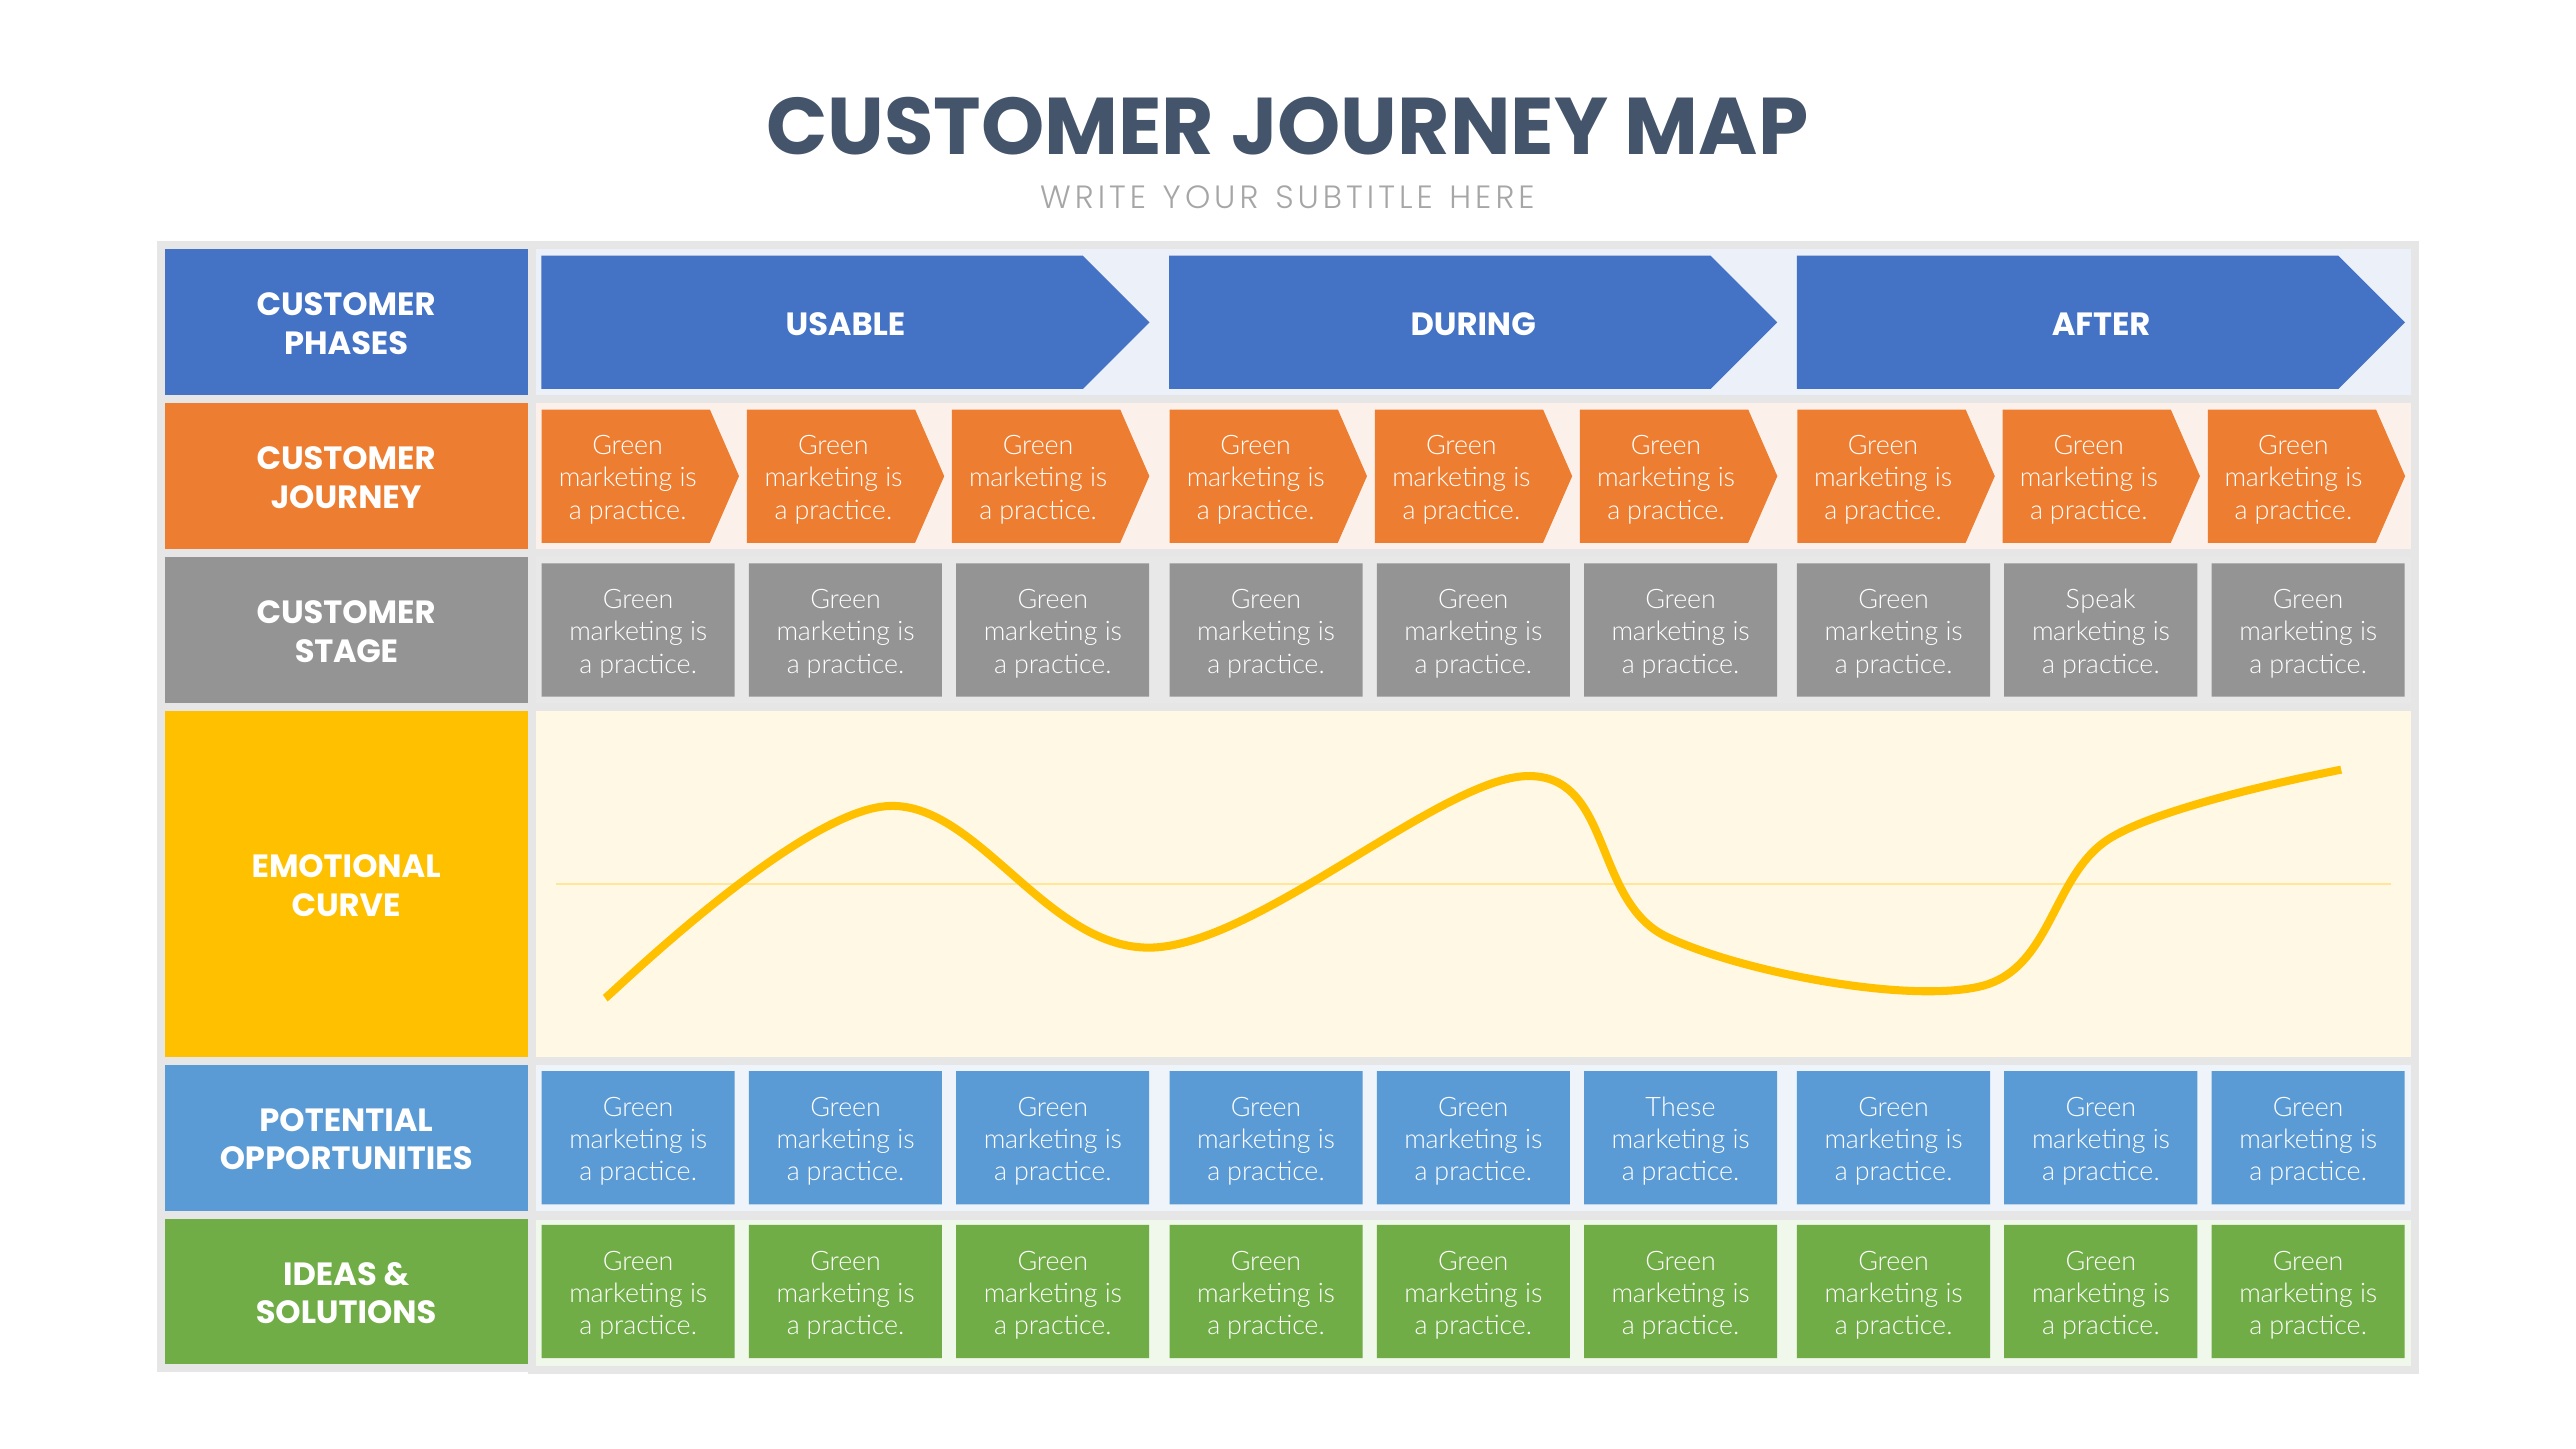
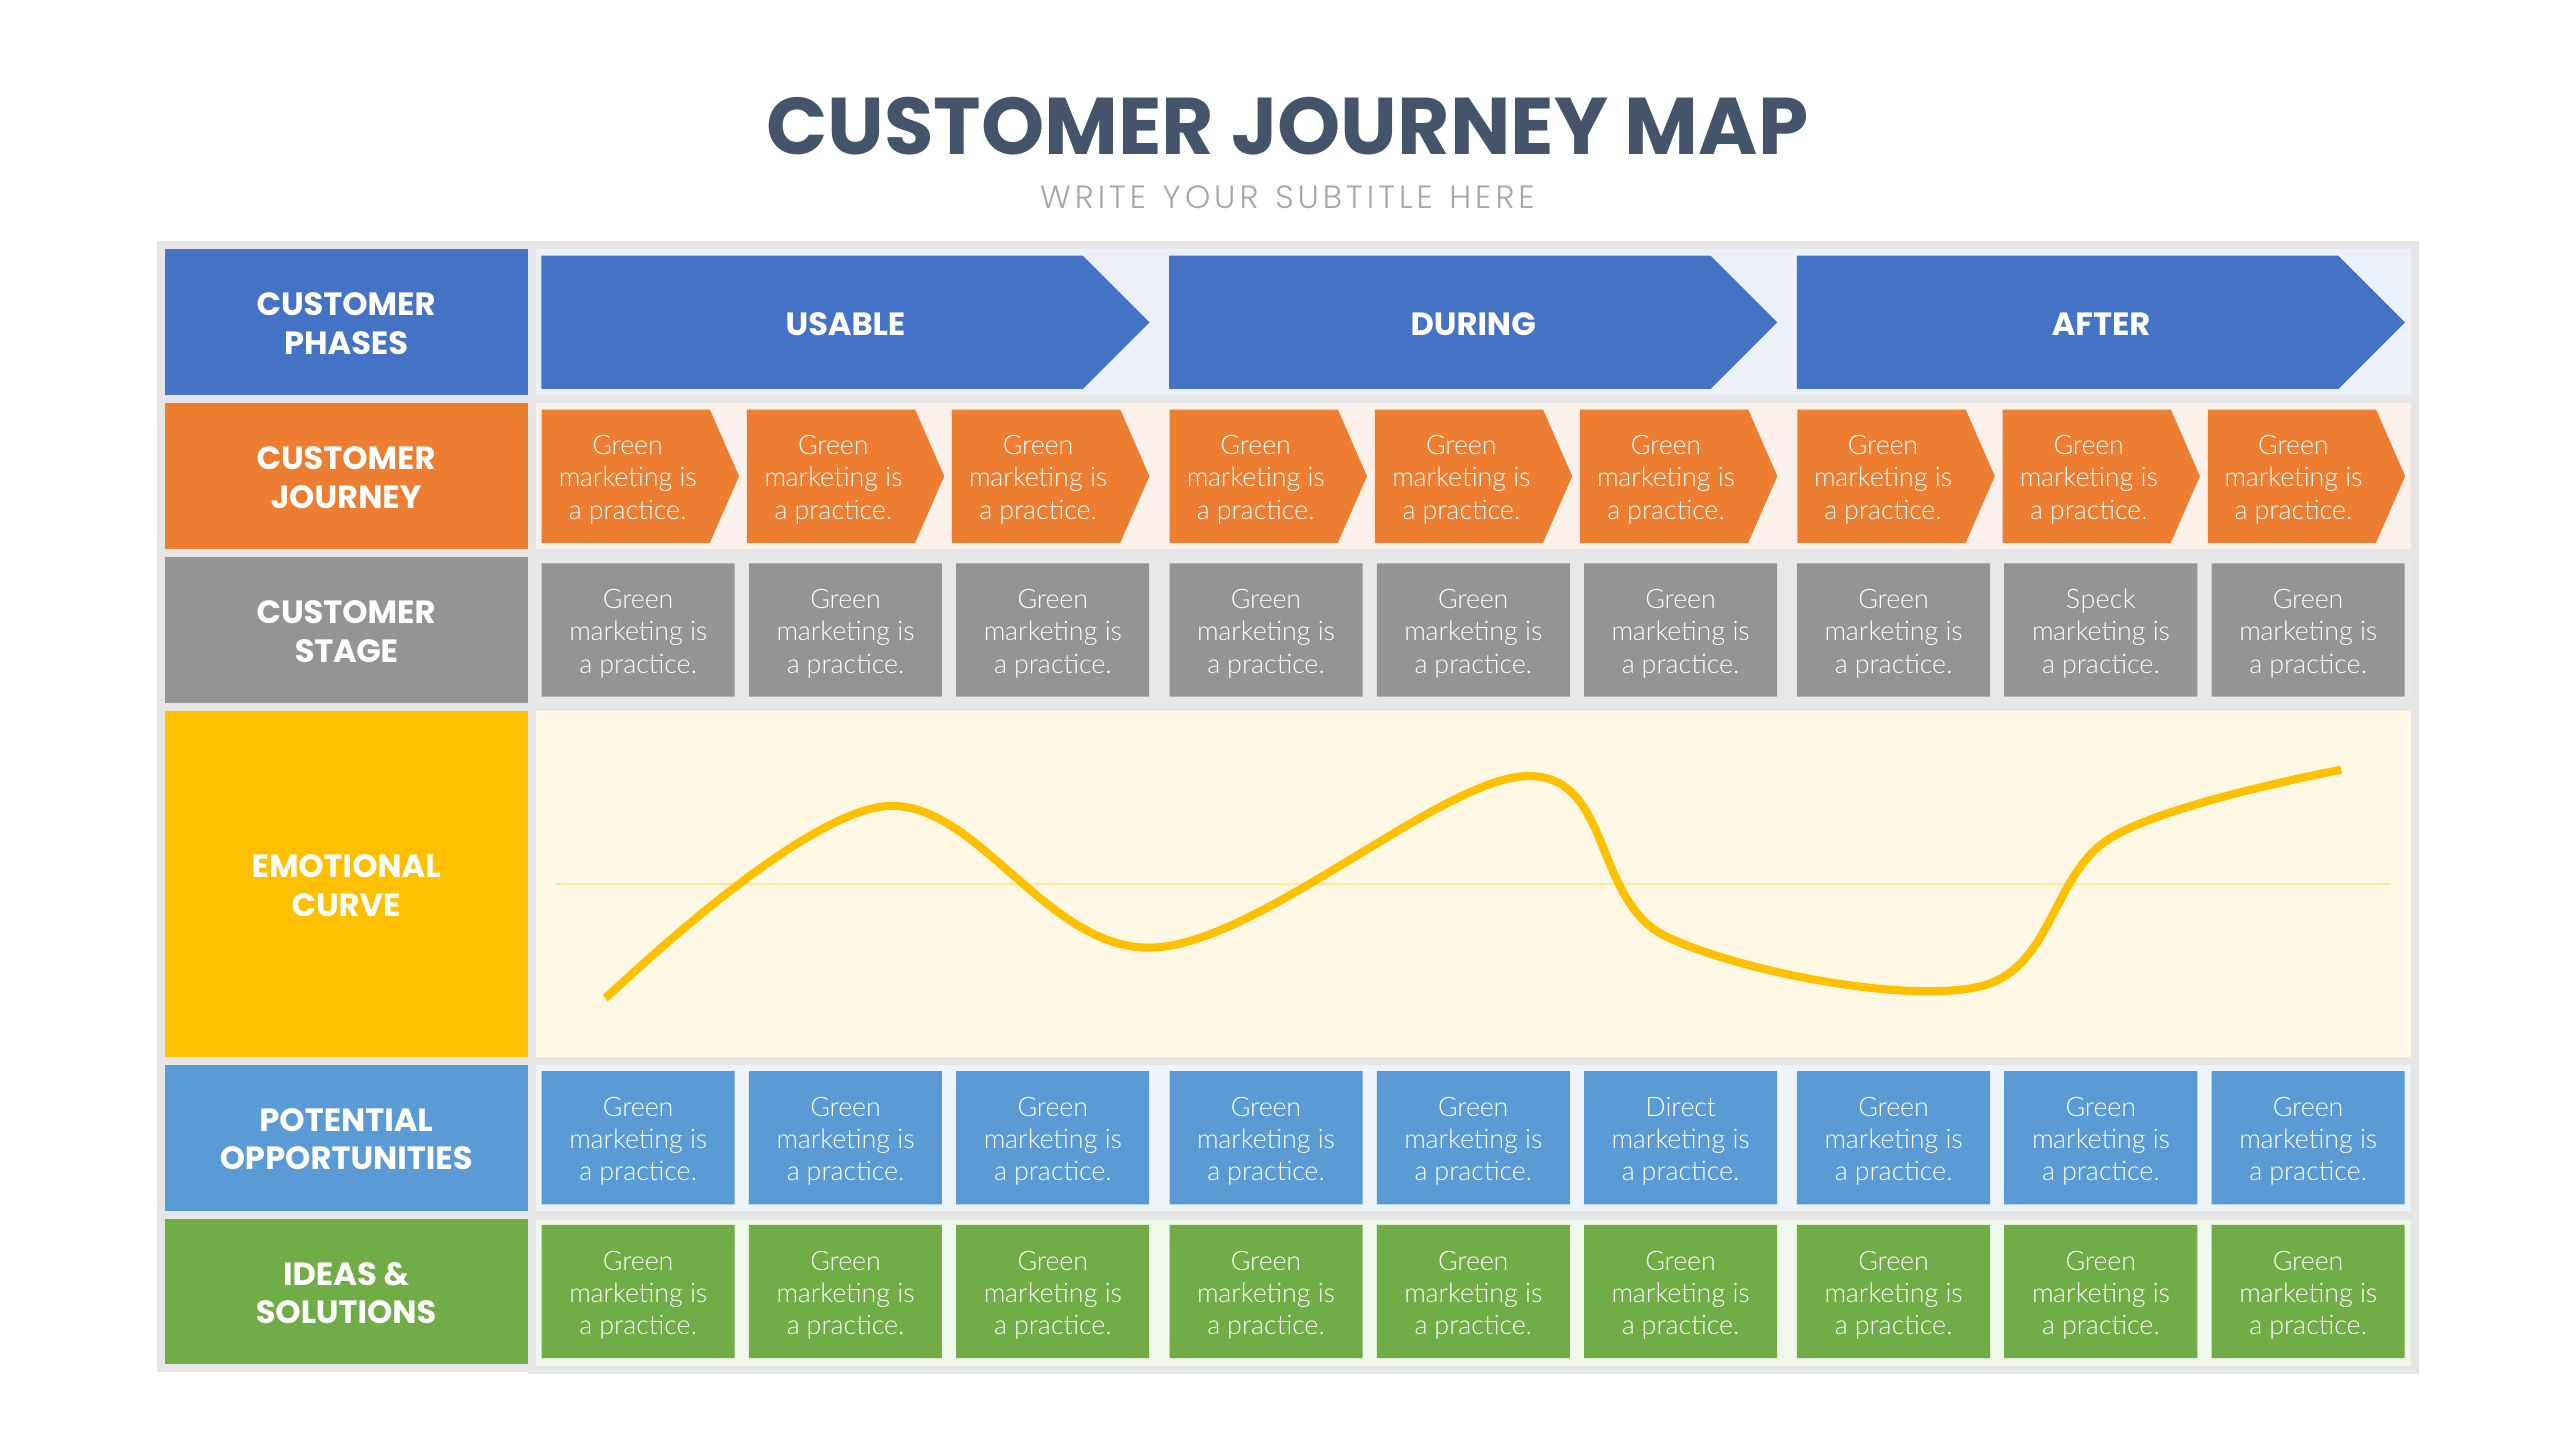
Speak: Speak -> Speck
These: These -> Direct
